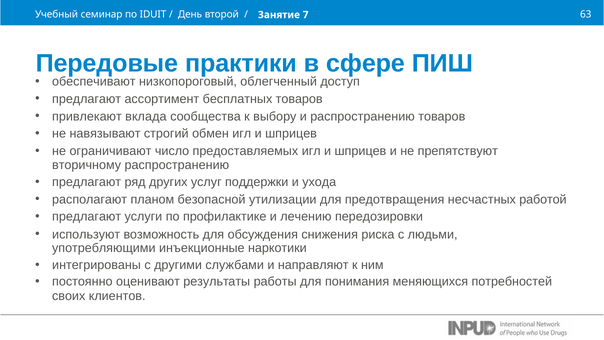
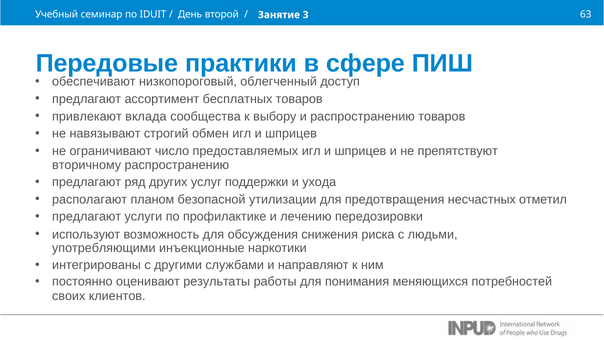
7: 7 -> 3
работой: работой -> отметил
